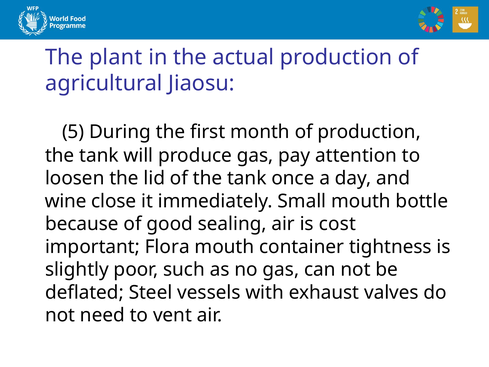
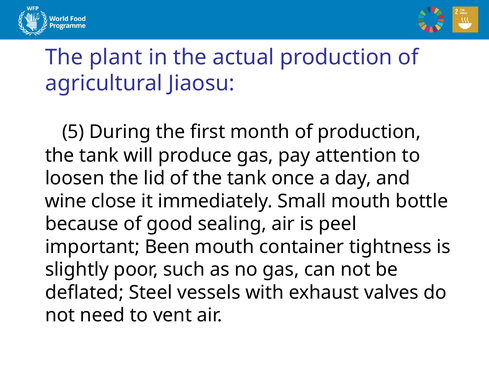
cost: cost -> peel
Flora: Flora -> Been
